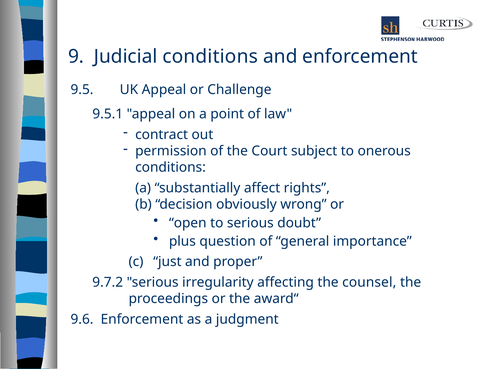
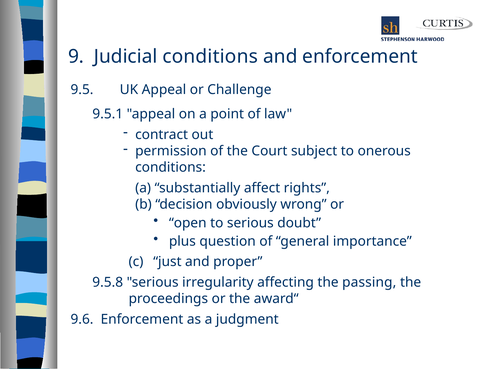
9.7.2: 9.7.2 -> 9.5.8
counsel: counsel -> passing
